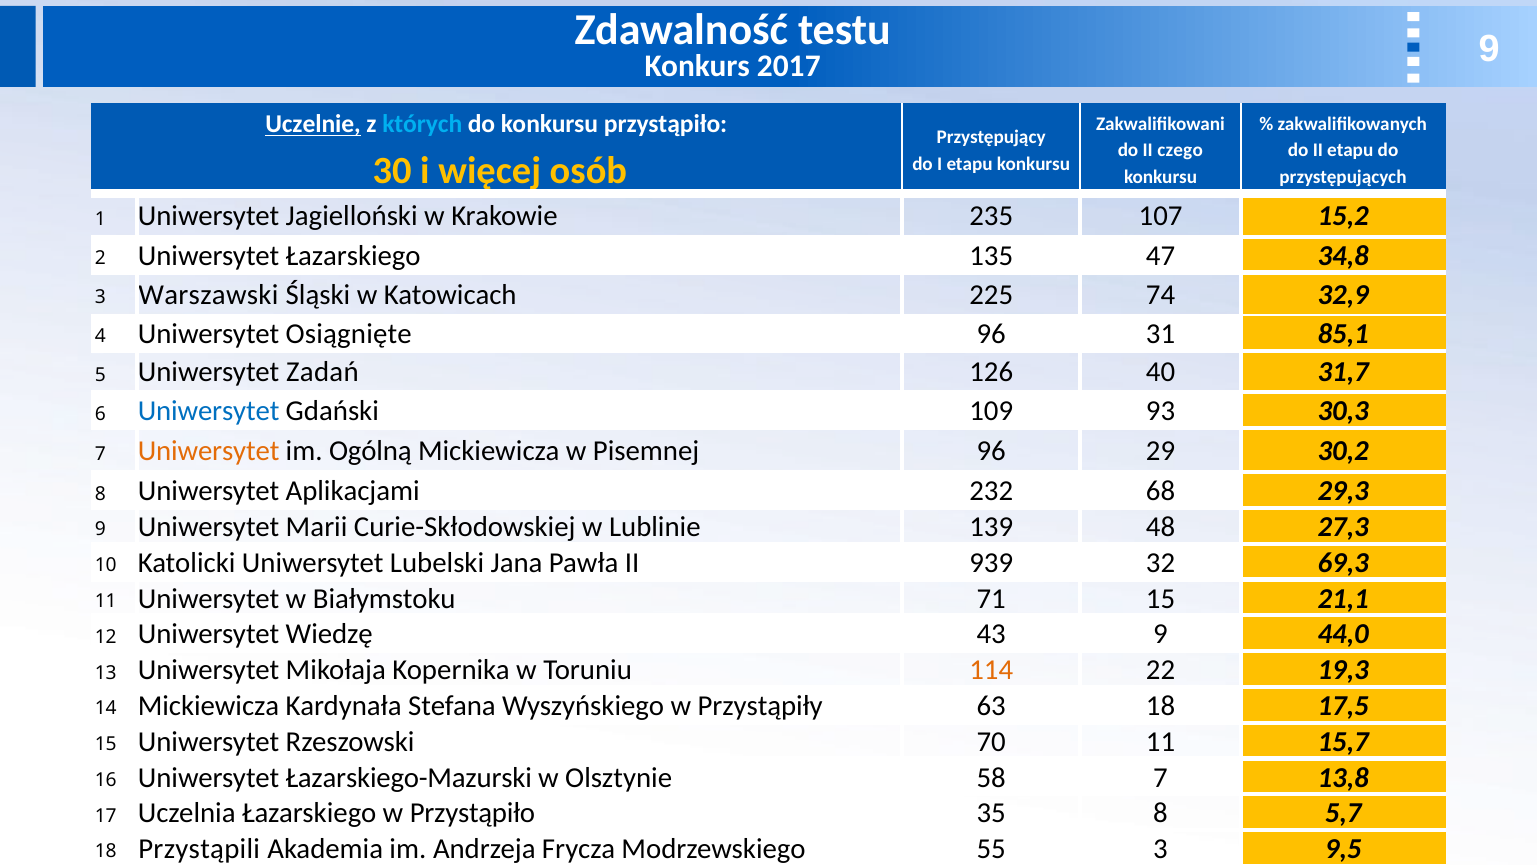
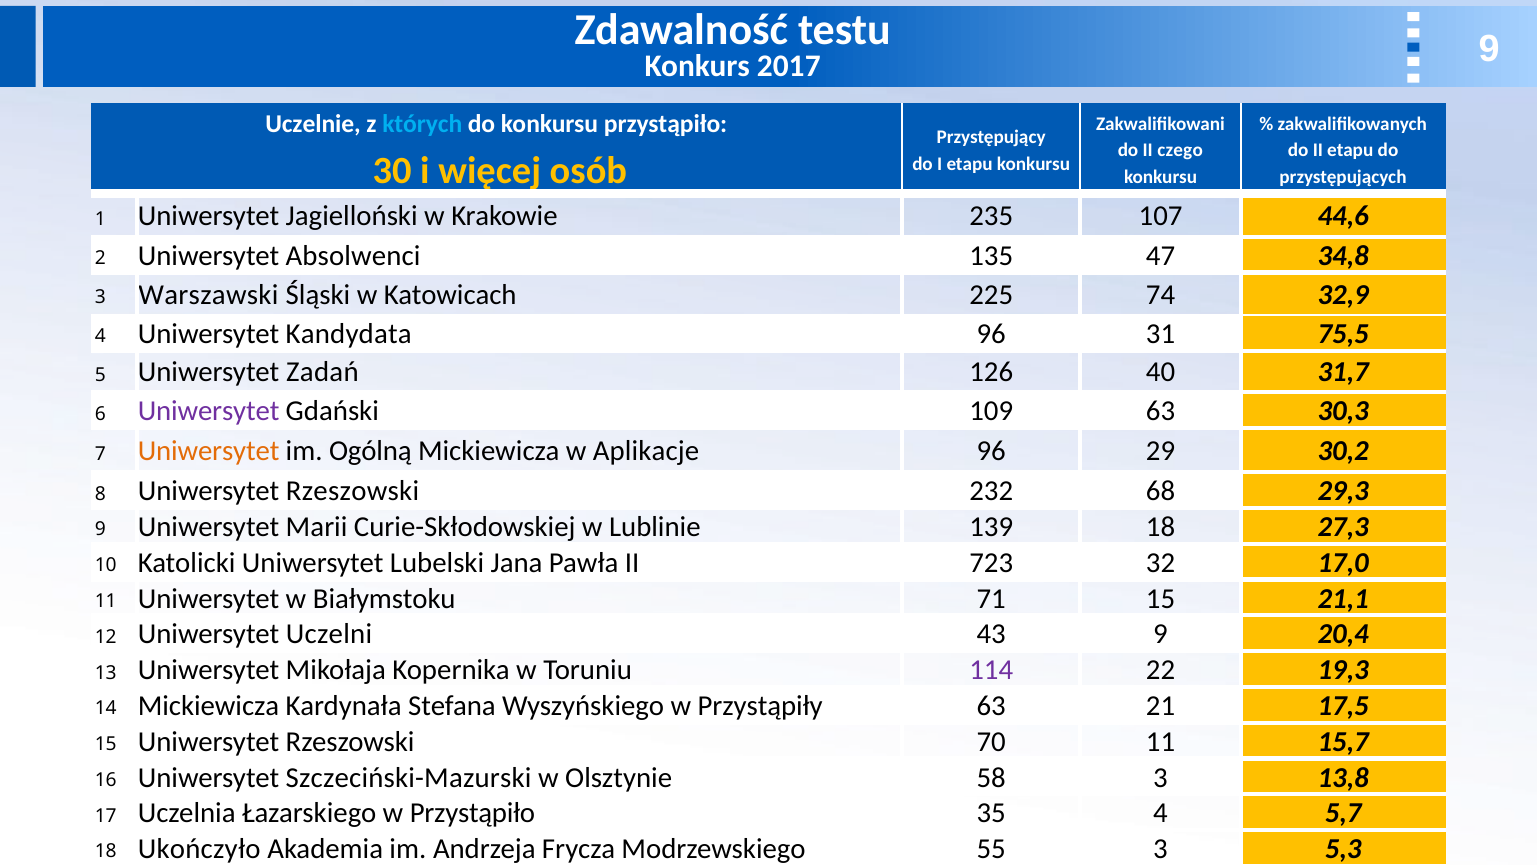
Uczelnie underline: present -> none
15,2: 15,2 -> 44,6
Uniwersytet Łazarskiego: Łazarskiego -> Absolwenci
Osiągnięte: Osiągnięte -> Kandydata
85,1: 85,1 -> 75,5
Uniwersytet at (209, 411) colour: blue -> purple
109 93: 93 -> 63
Pisemnej: Pisemnej -> Aplikacje
8 Uniwersytet Aplikacjami: Aplikacjami -> Rzeszowski
139 48: 48 -> 18
939: 939 -> 723
69,3: 69,3 -> 17,0
Wiedzę: Wiedzę -> Uczelni
44,0: 44,0 -> 20,4
114 colour: orange -> purple
63 18: 18 -> 21
Łazarskiego-Mazurski: Łazarskiego-Mazurski -> Szczeciński-Mazurski
58 7: 7 -> 3
35 8: 8 -> 4
Przystąpili: Przystąpili -> Ukończyło
9,5: 9,5 -> 5,3
